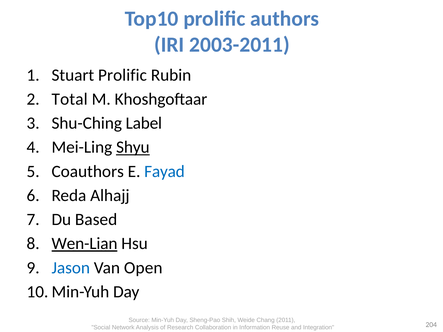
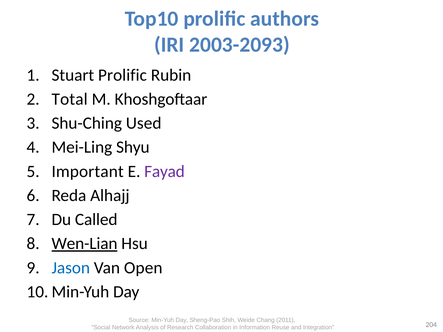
2003-2011: 2003-2011 -> 2003-2093
Label: Label -> Used
Shyu underline: present -> none
Coauthors: Coauthors -> Important
Fayad colour: blue -> purple
Based: Based -> Called
